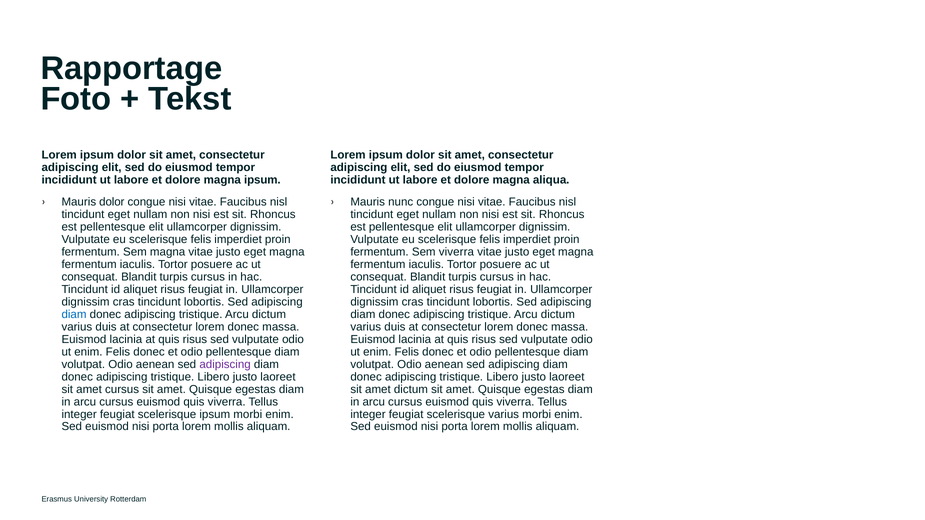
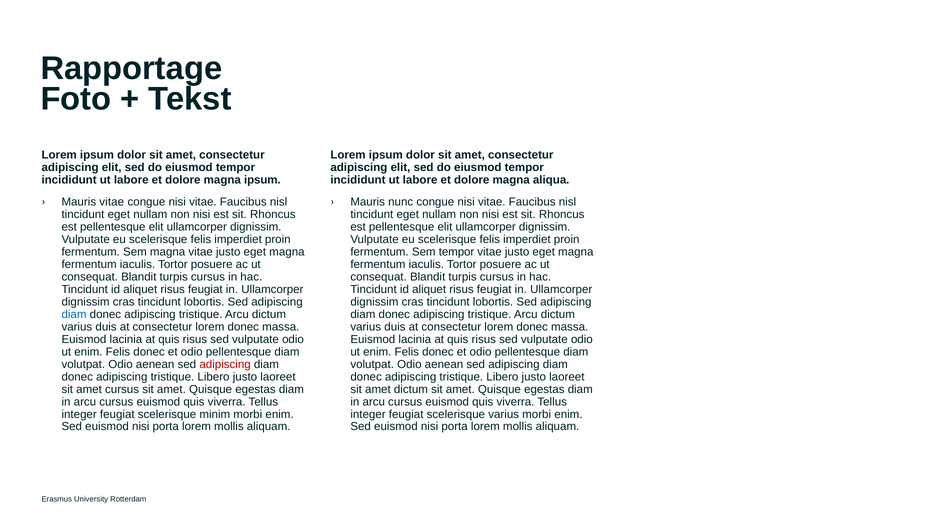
Mauris dolor: dolor -> vitae
Sem viverra: viverra -> tempor
adipiscing at (225, 365) colour: purple -> red
scelerisque ipsum: ipsum -> minim
